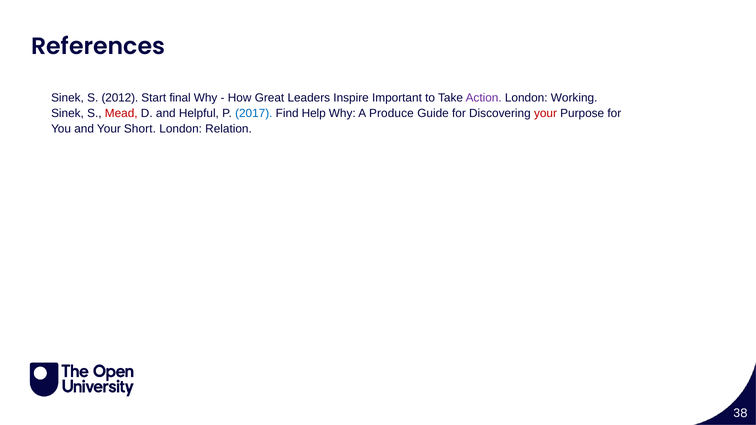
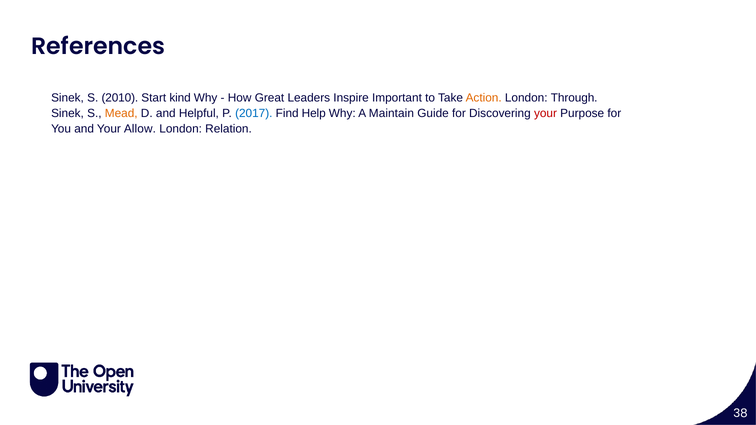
2012: 2012 -> 2010
final: final -> kind
Action colour: purple -> orange
Working: Working -> Through
Mead colour: red -> orange
Produce: Produce -> Maintain
Short: Short -> Allow
